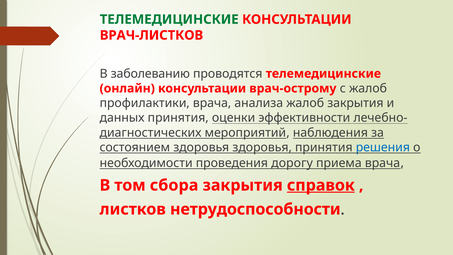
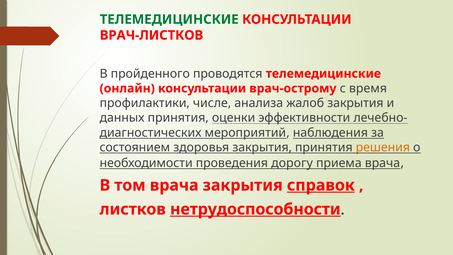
заболеванию: заболеванию -> пройденного
с жалоб: жалоб -> время
профилактики врача: врача -> числе
здоровья здоровья: здоровья -> закрытия
решения colour: blue -> orange
том сбора: сбора -> врача
нетрудоспособности underline: none -> present
